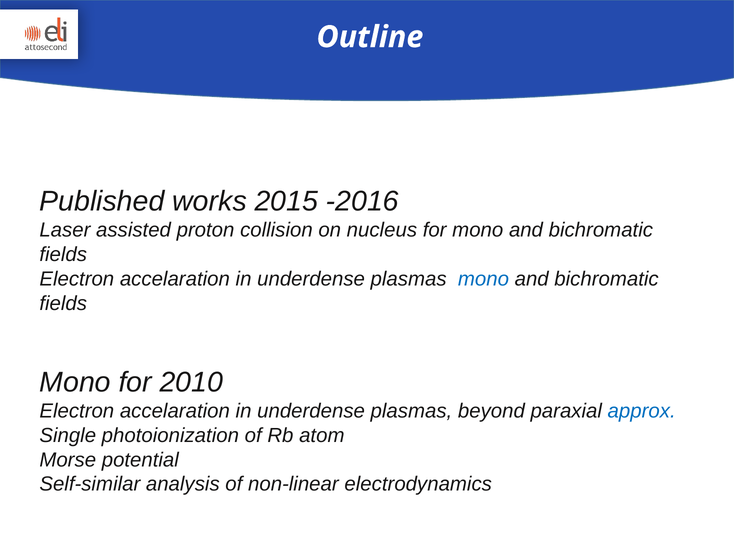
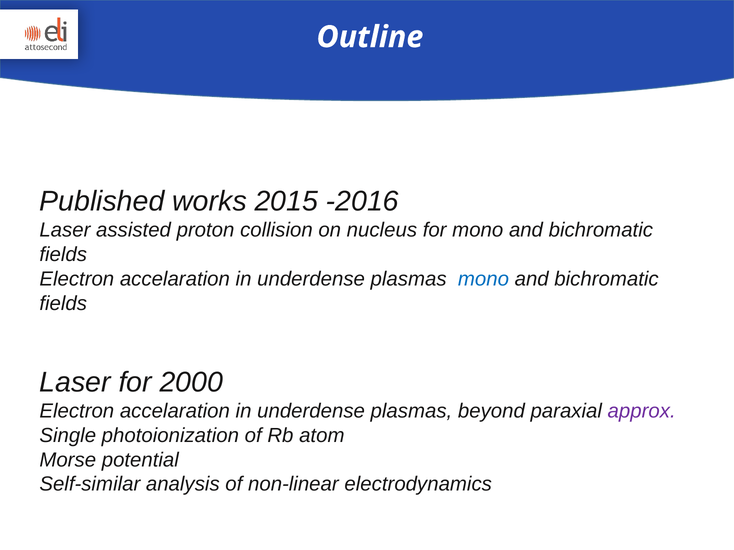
Mono at (75, 382): Mono -> Laser
2010: 2010 -> 2000
approx colour: blue -> purple
